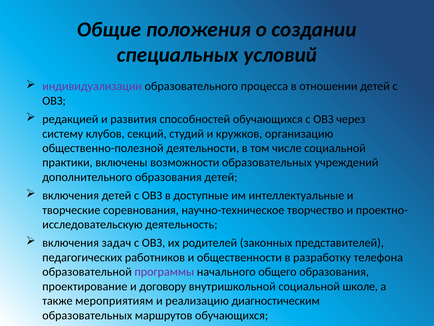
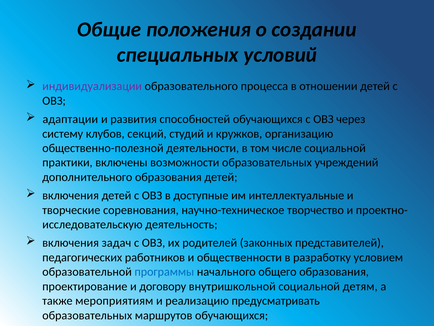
редакцией: редакцией -> адаптации
телефона: телефона -> условием
программы colour: purple -> blue
школе: школе -> детям
диагностическим: диагностическим -> предусматривать
